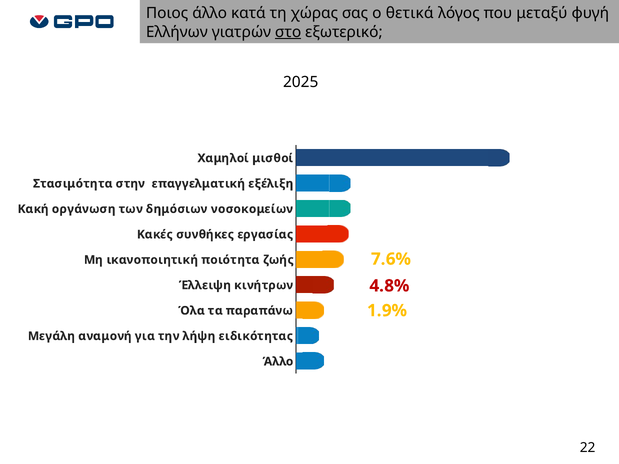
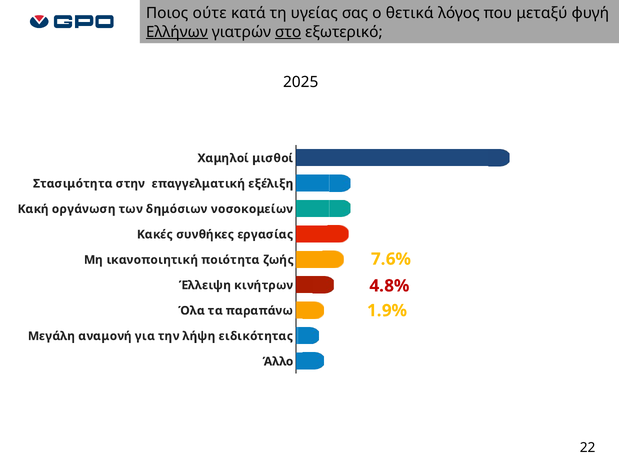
Ποιος άλλο: άλλο -> ούτε
χώρας: χώρας -> υγείας
Ελλήνων underline: none -> present
